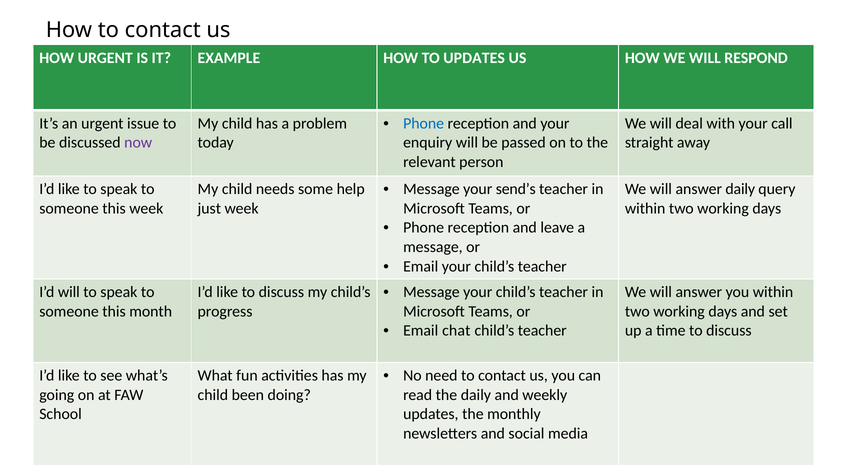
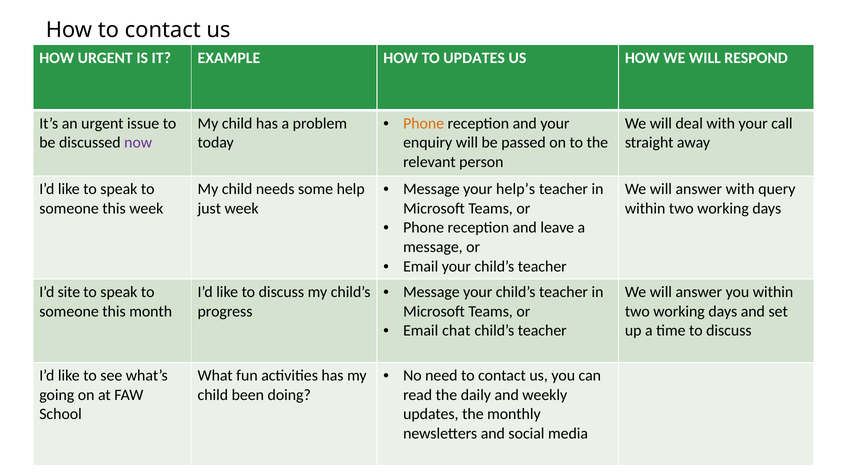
Phone at (424, 123) colour: blue -> orange
send’s: send’s -> help’s
answer daily: daily -> with
I’d will: will -> site
